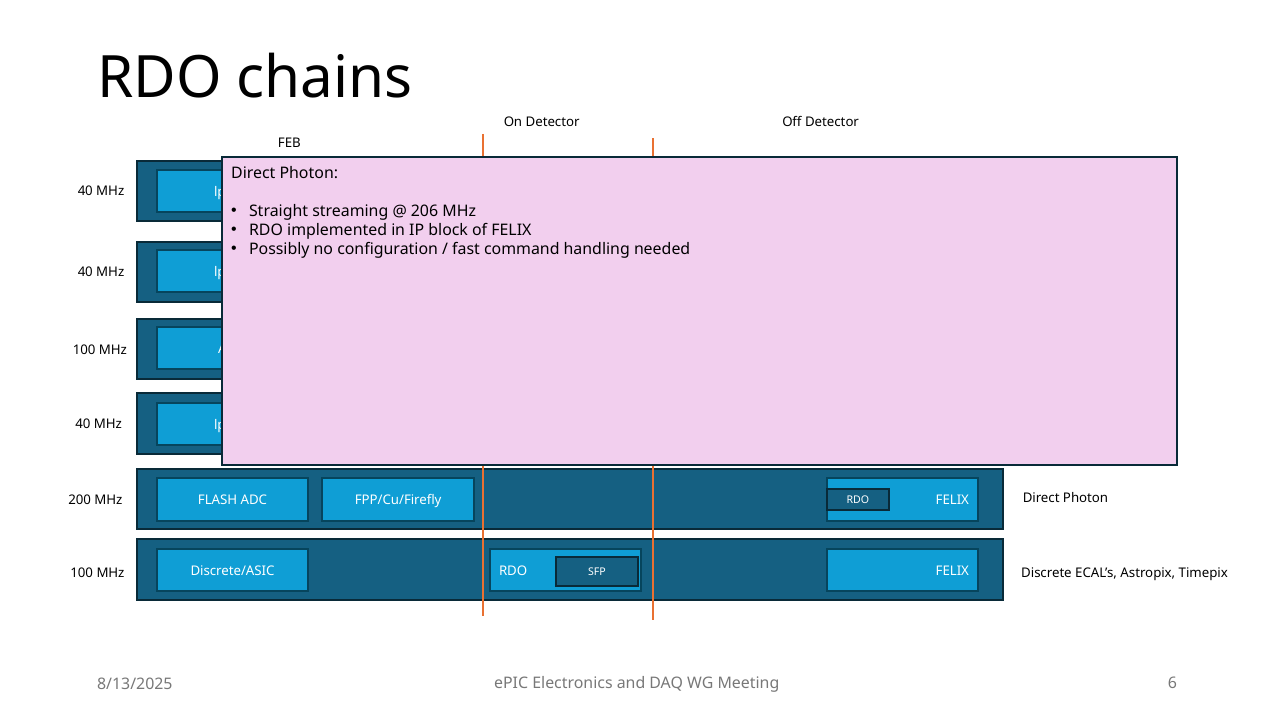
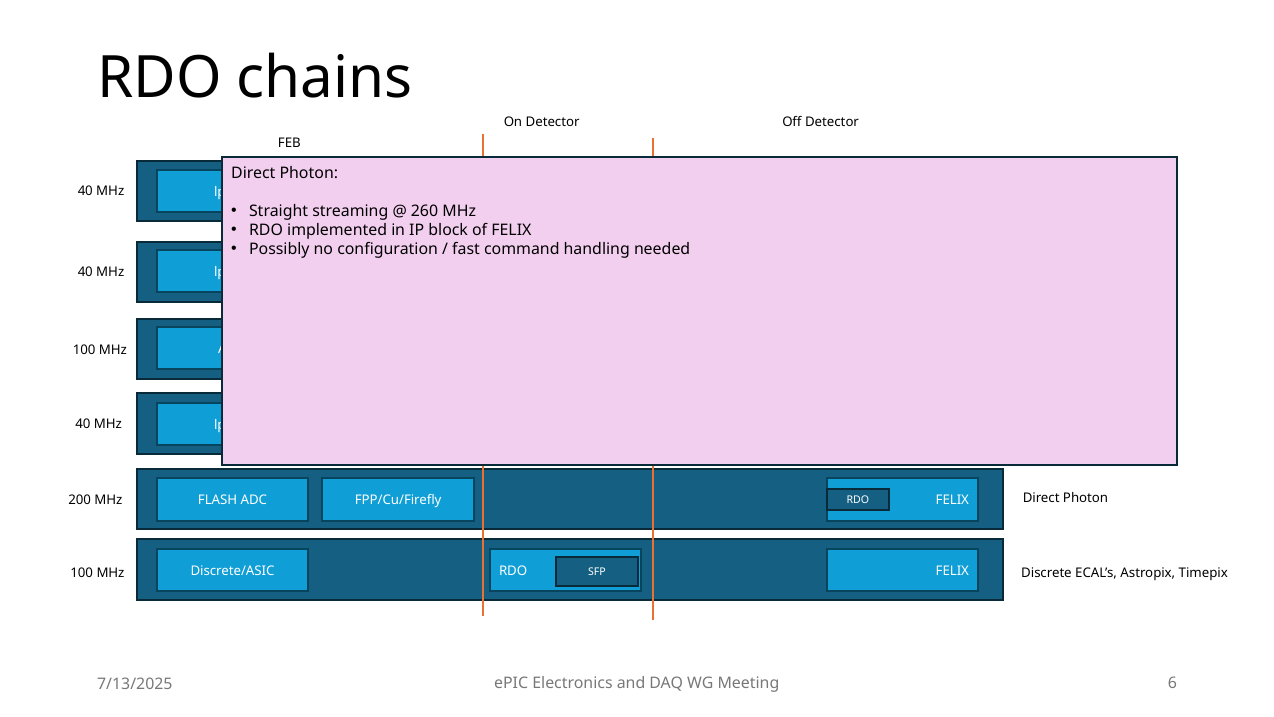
206: 206 -> 260
8/13/2025: 8/13/2025 -> 7/13/2025
